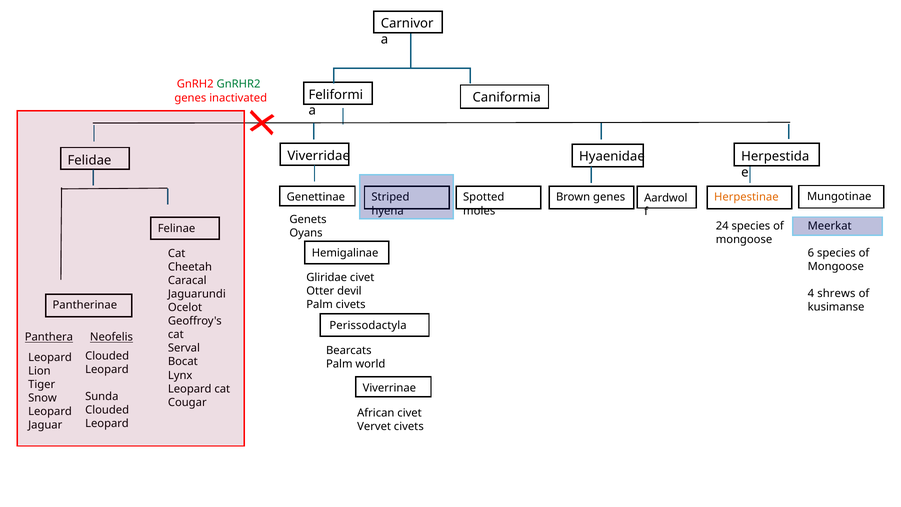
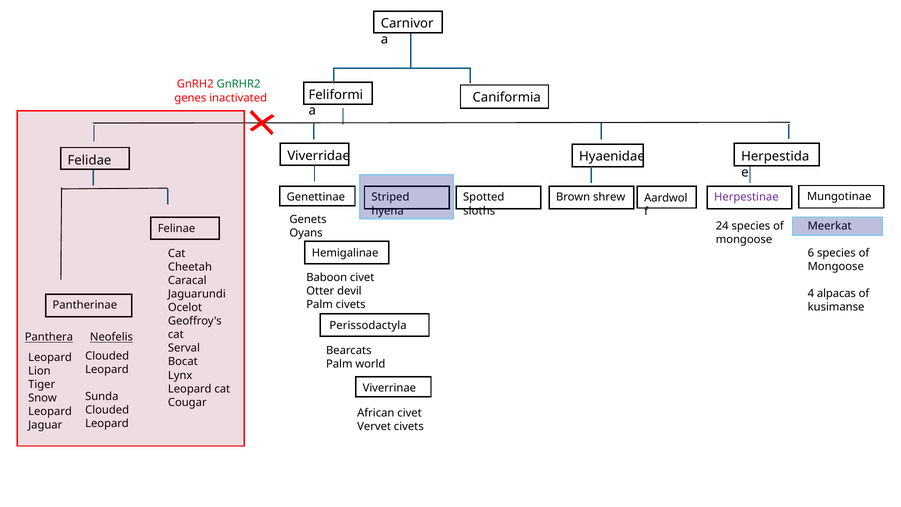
Brown genes: genes -> shrew
Herpestinae colour: orange -> purple
moles: moles -> sloths
Gliridae: Gliridae -> Baboon
shrews: shrews -> alpacas
